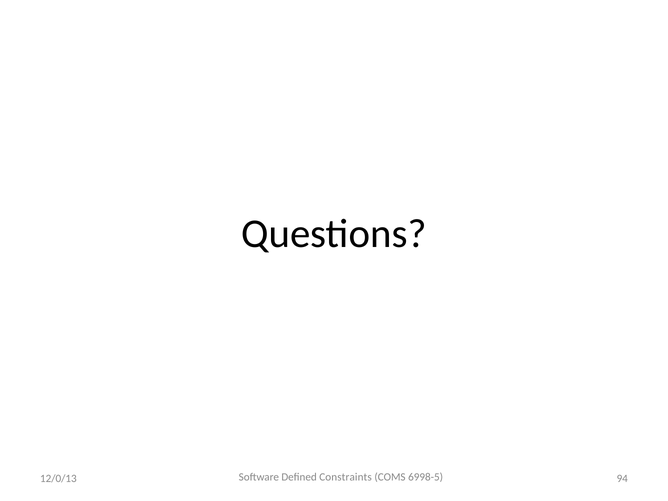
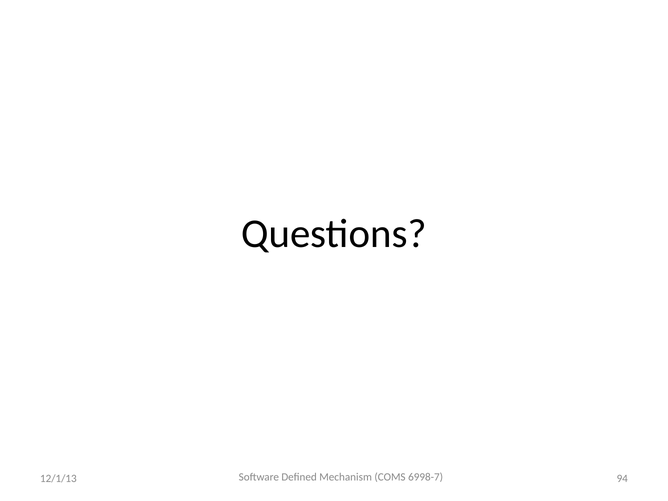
Constraints: Constraints -> Mechanism
6998-5: 6998-5 -> 6998-7
12/0/13: 12/0/13 -> 12/1/13
